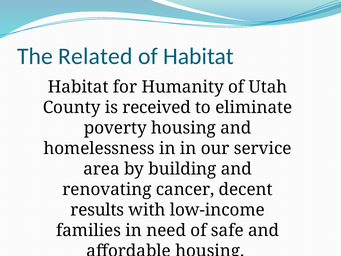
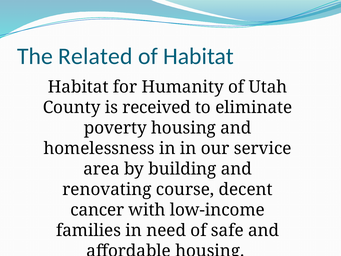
cancer: cancer -> course
results: results -> cancer
